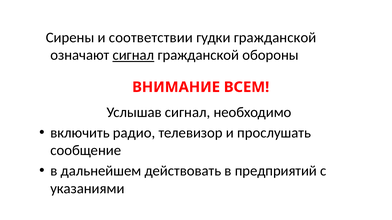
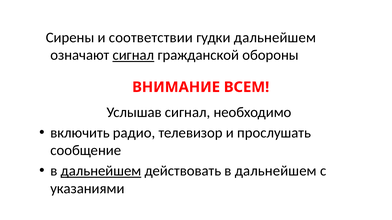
гудки гражданской: гражданской -> дальнейшем
дальнейшем at (101, 171) underline: none -> present
действовать в предприятий: предприятий -> дальнейшем
